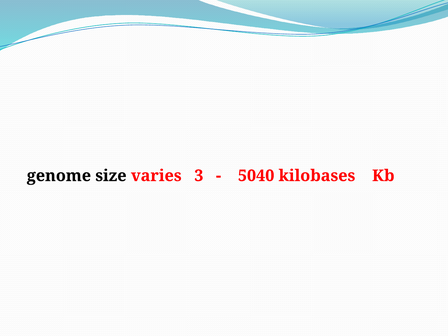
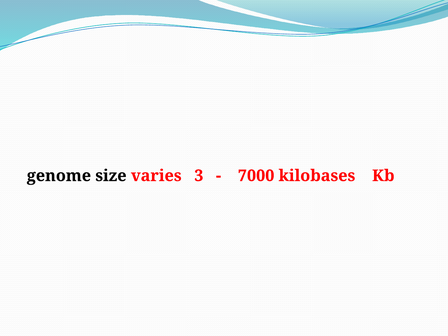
5040: 5040 -> 7000
